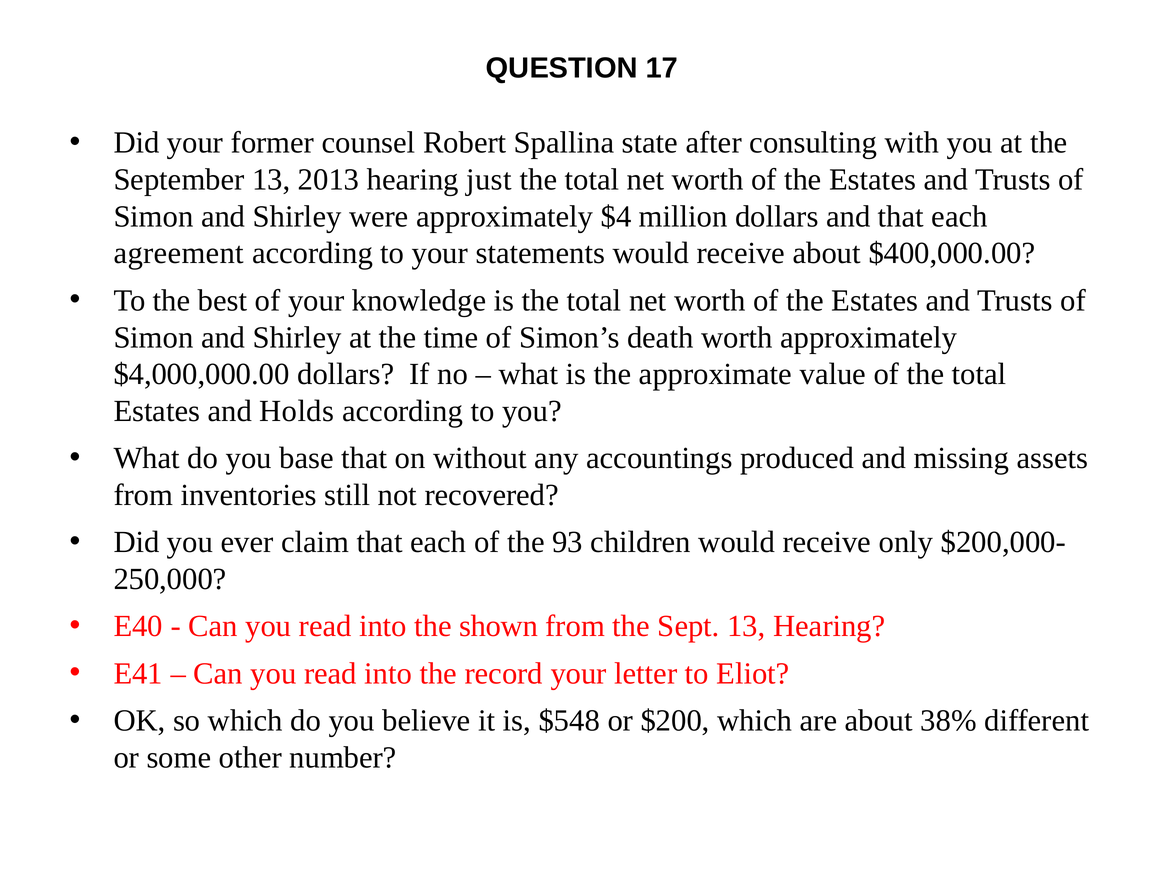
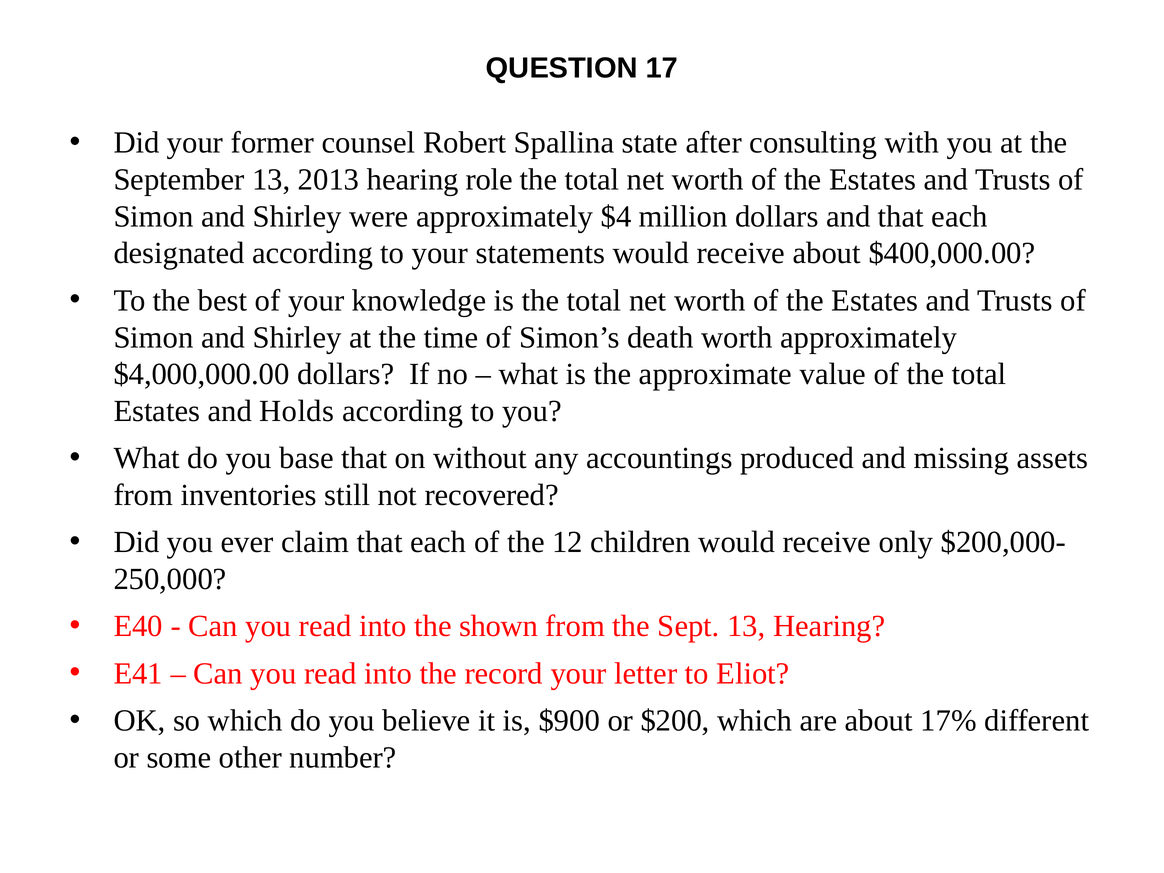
just: just -> role
agreement: agreement -> designated
93: 93 -> 12
$548: $548 -> $900
38%: 38% -> 17%
